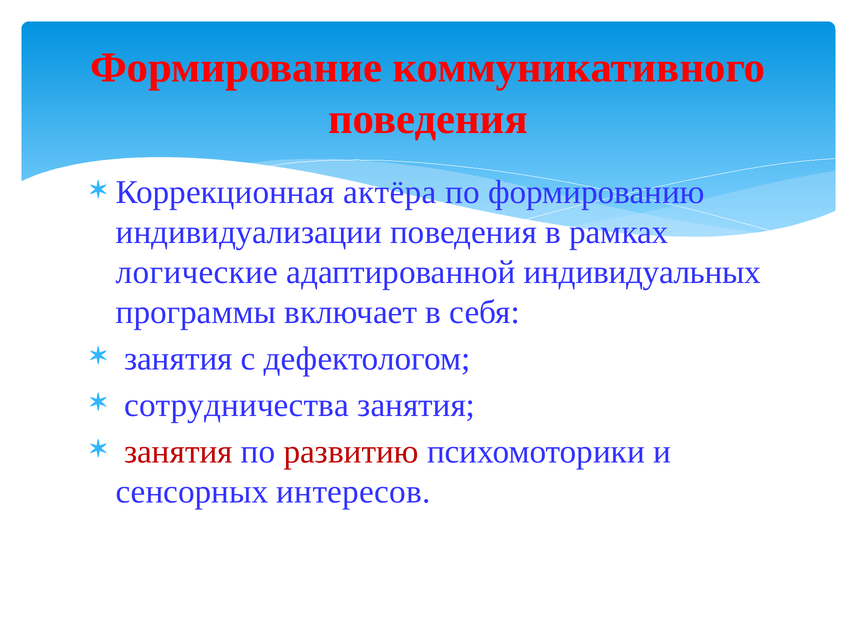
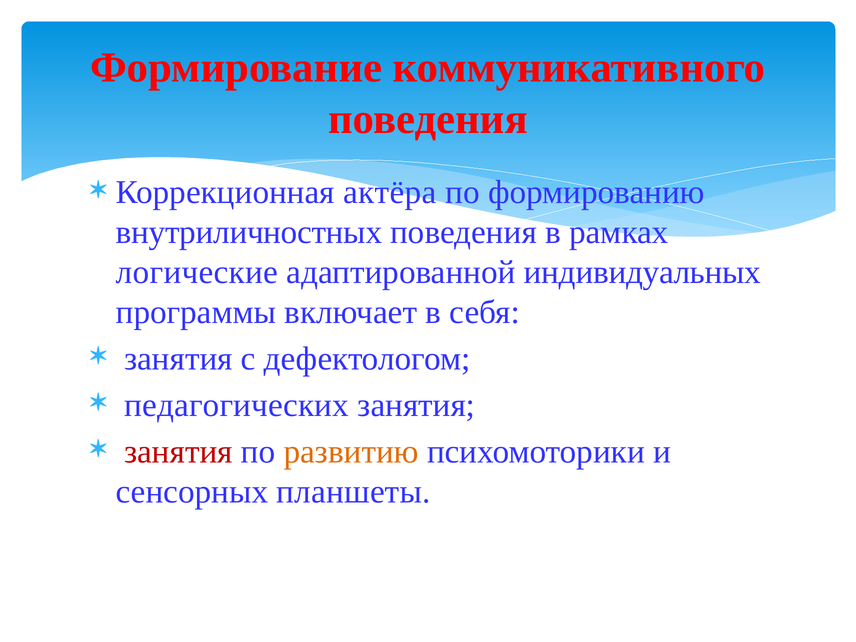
индивидуализации: индивидуализации -> внутриличностных
сотрудничества: сотрудничества -> педагогических
развитию colour: red -> orange
интересов: интересов -> планшеты
